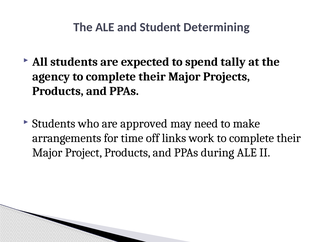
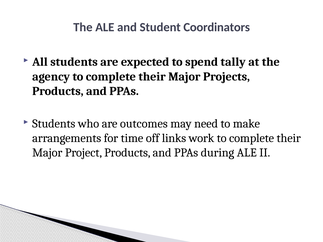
Determining: Determining -> Coordinators
approved: approved -> outcomes
